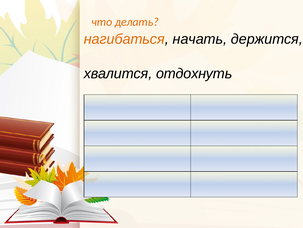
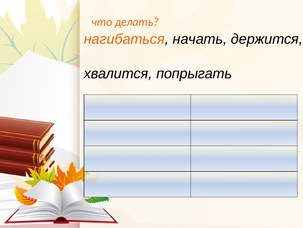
отдохнуть: отдохнуть -> попрыгать
